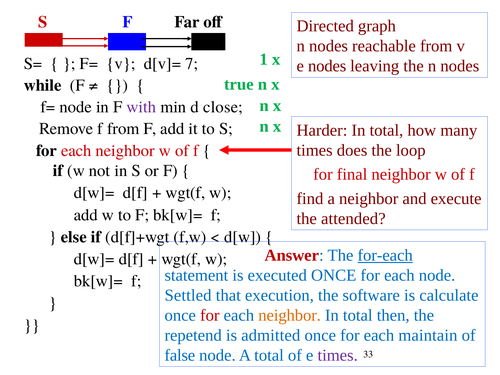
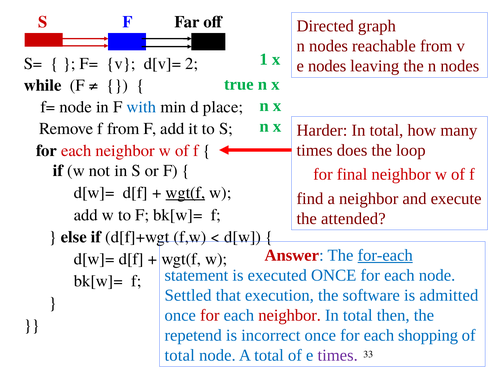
7: 7 -> 2
with colour: purple -> blue
close: close -> place
wgt(f at (185, 193) underline: none -> present
calculate: calculate -> admitted
neighbor at (290, 315) colour: orange -> red
admitted: admitted -> incorrect
maintain: maintain -> shopping
false at (180, 355): false -> total
